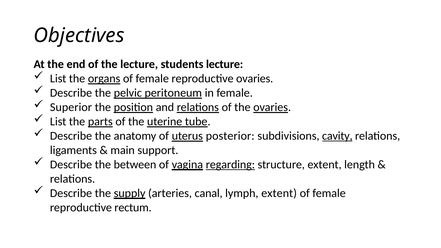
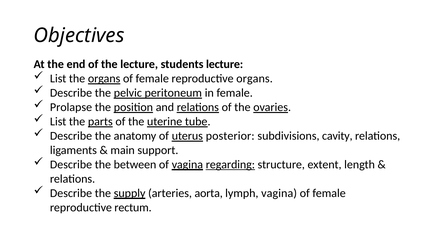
reproductive ovaries: ovaries -> organs
Superior: Superior -> Prolapse
cavity underline: present -> none
canal: canal -> aorta
lymph extent: extent -> vagina
